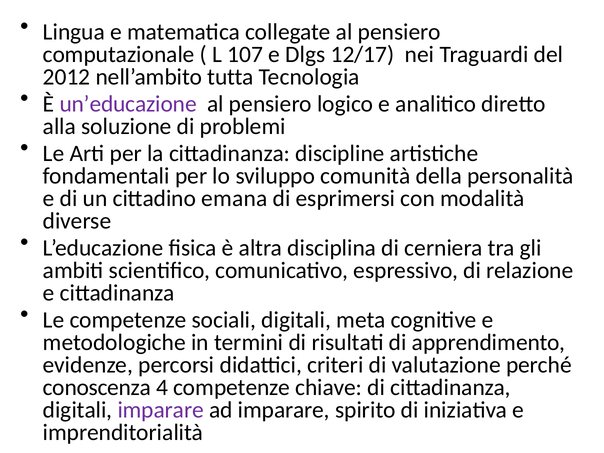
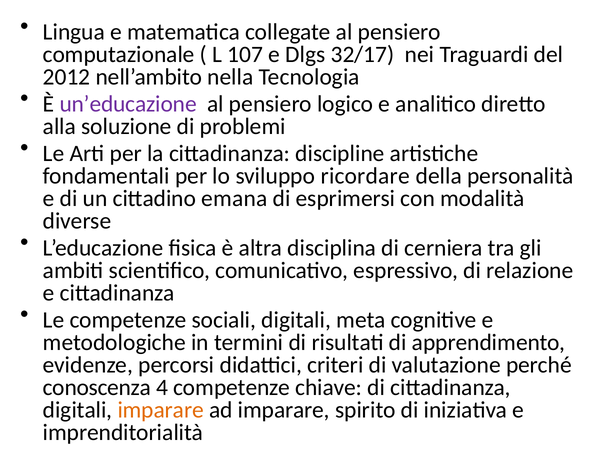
12/17: 12/17 -> 32/17
tutta: tutta -> nella
comunità: comunità -> ricordare
imparare at (161, 410) colour: purple -> orange
